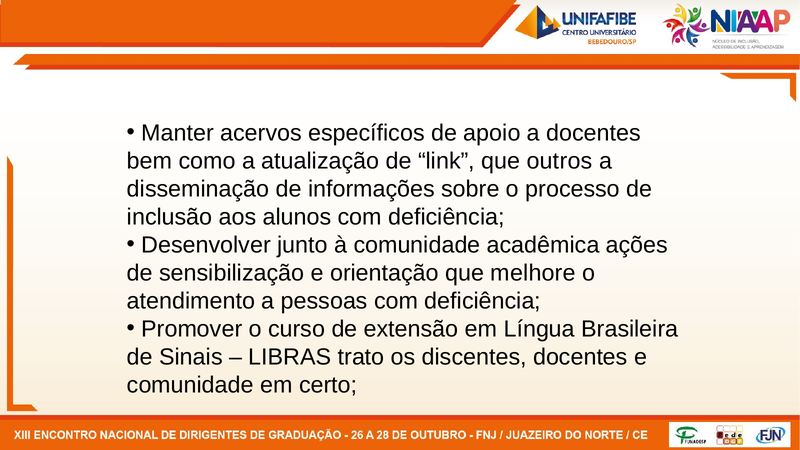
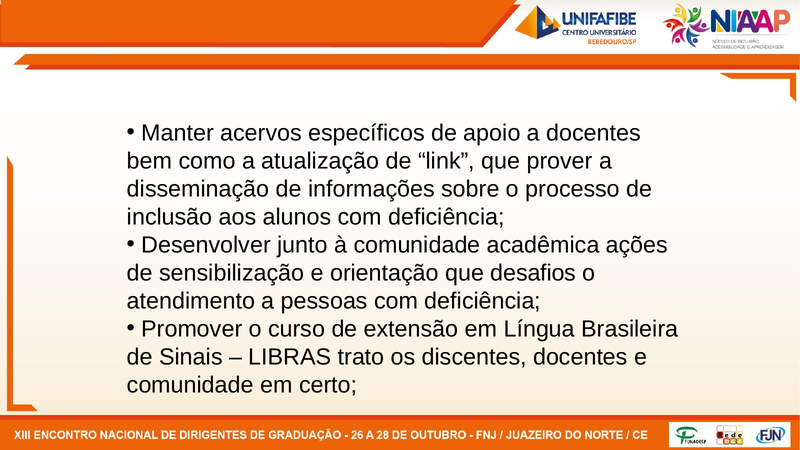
outros: outros -> prover
melhore: melhore -> desafios
